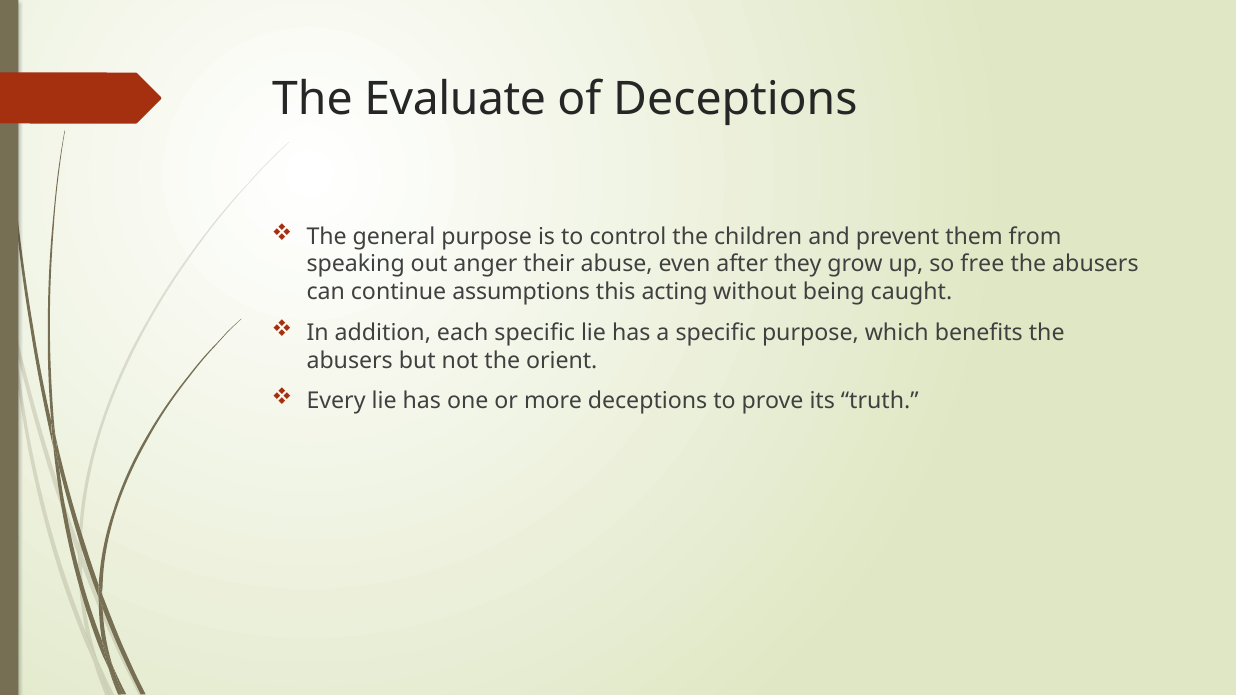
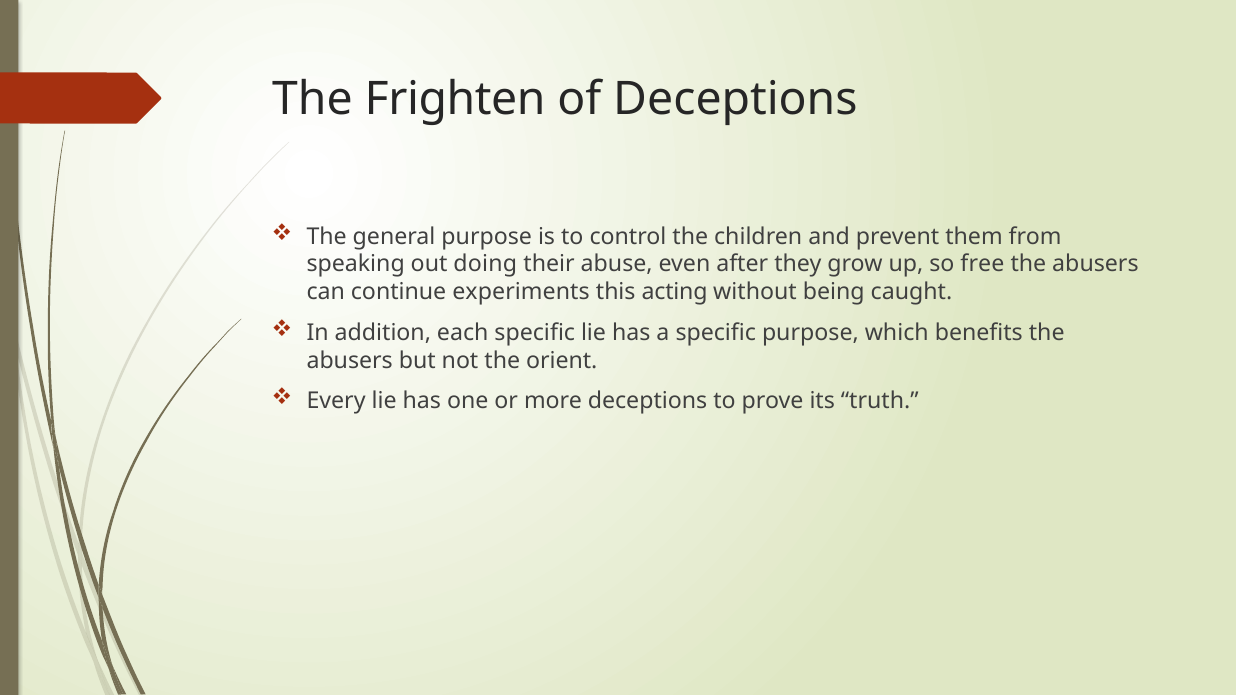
Evaluate: Evaluate -> Frighten
anger: anger -> doing
assumptions: assumptions -> experiments
